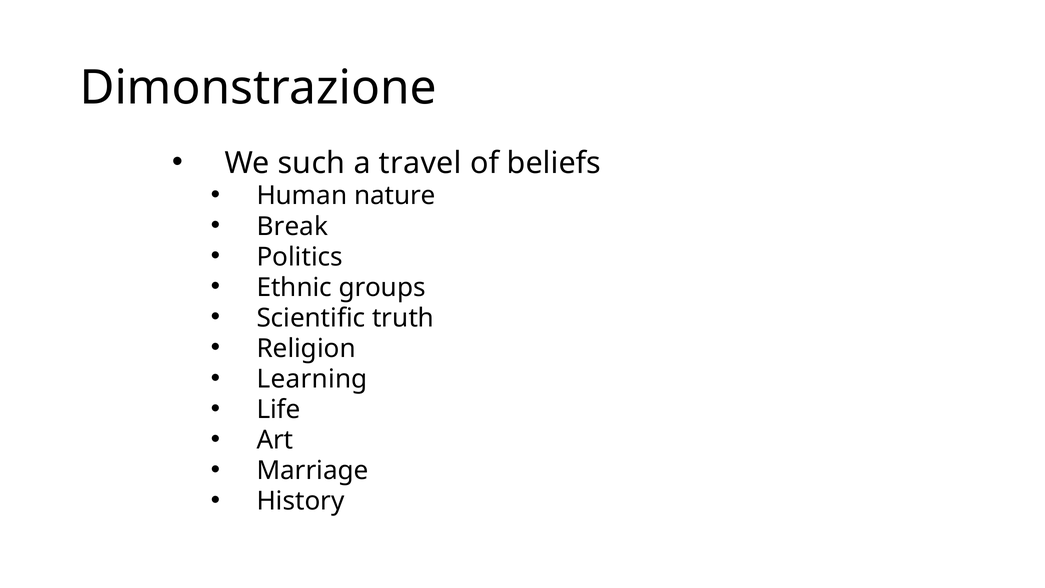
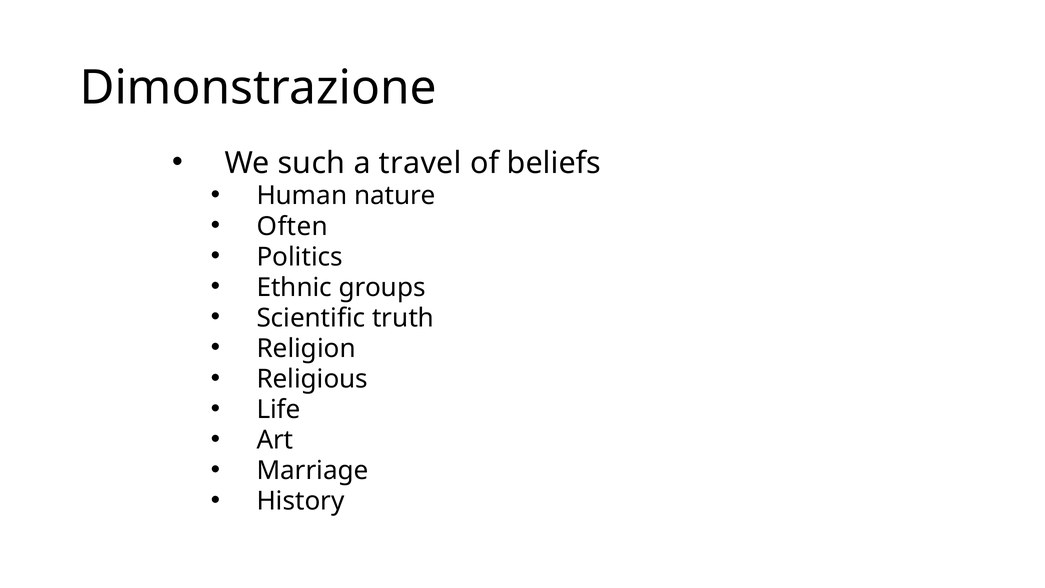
Break: Break -> Often
Learning: Learning -> Religious
